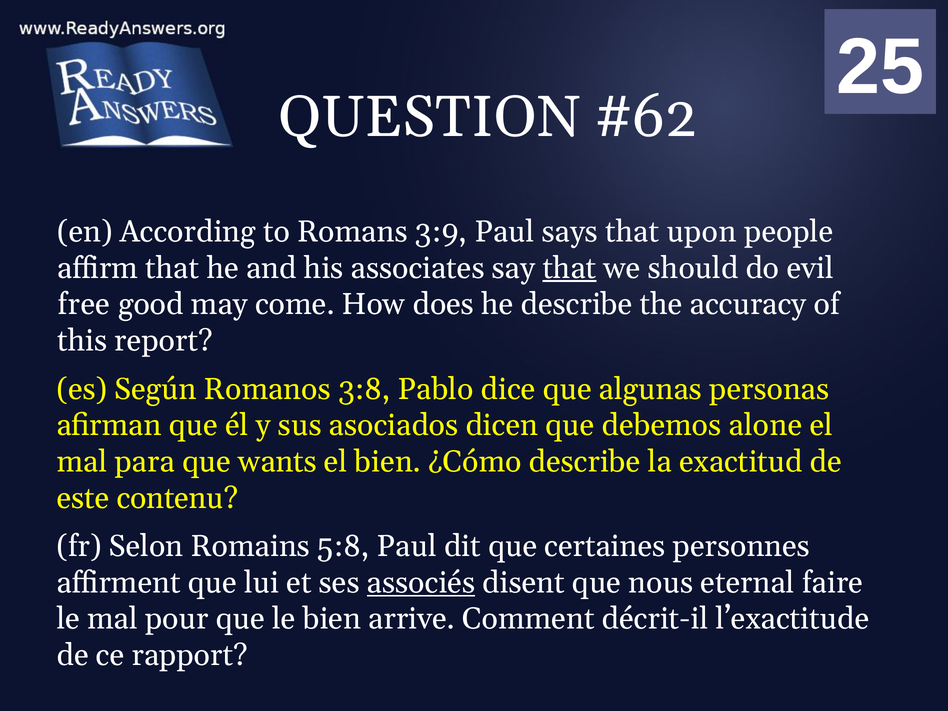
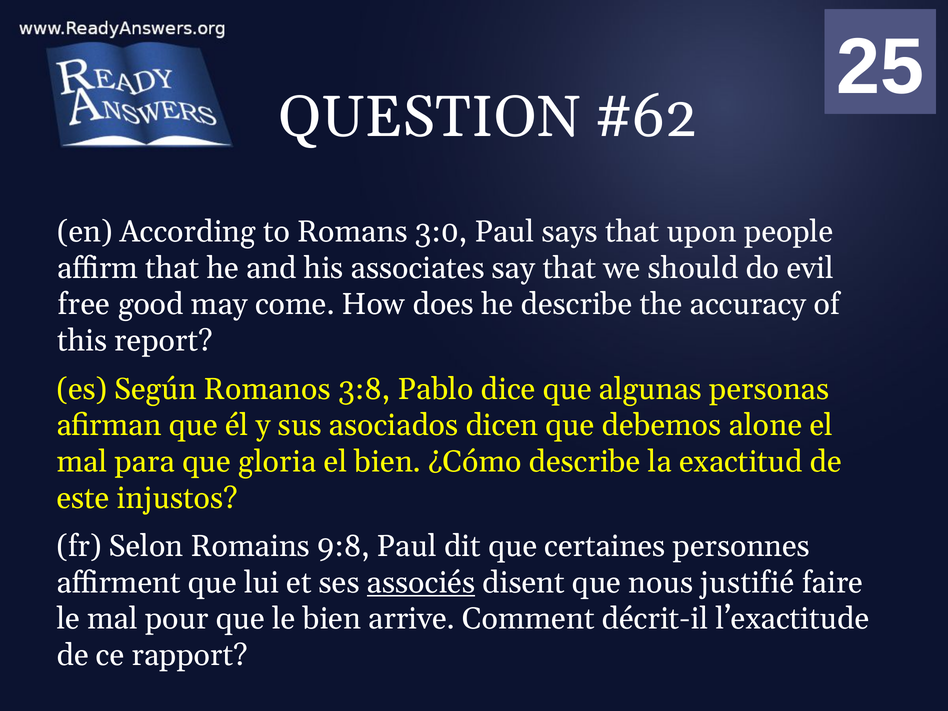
3:9: 3:9 -> 3:0
that at (569, 268) underline: present -> none
wants: wants -> gloria
contenu: contenu -> injustos
5:8: 5:8 -> 9:8
eternal: eternal -> justifié
